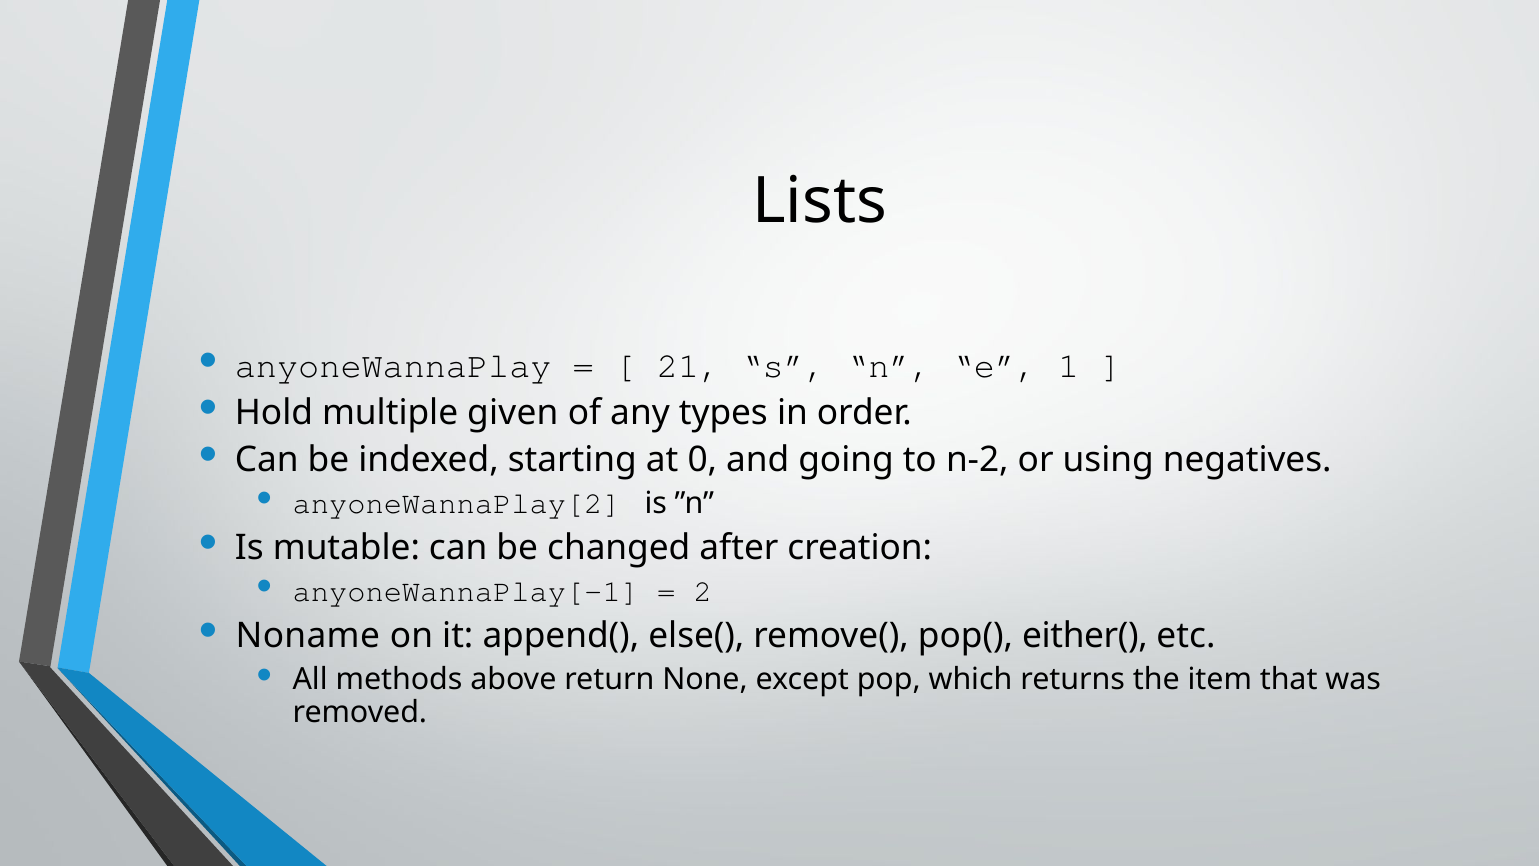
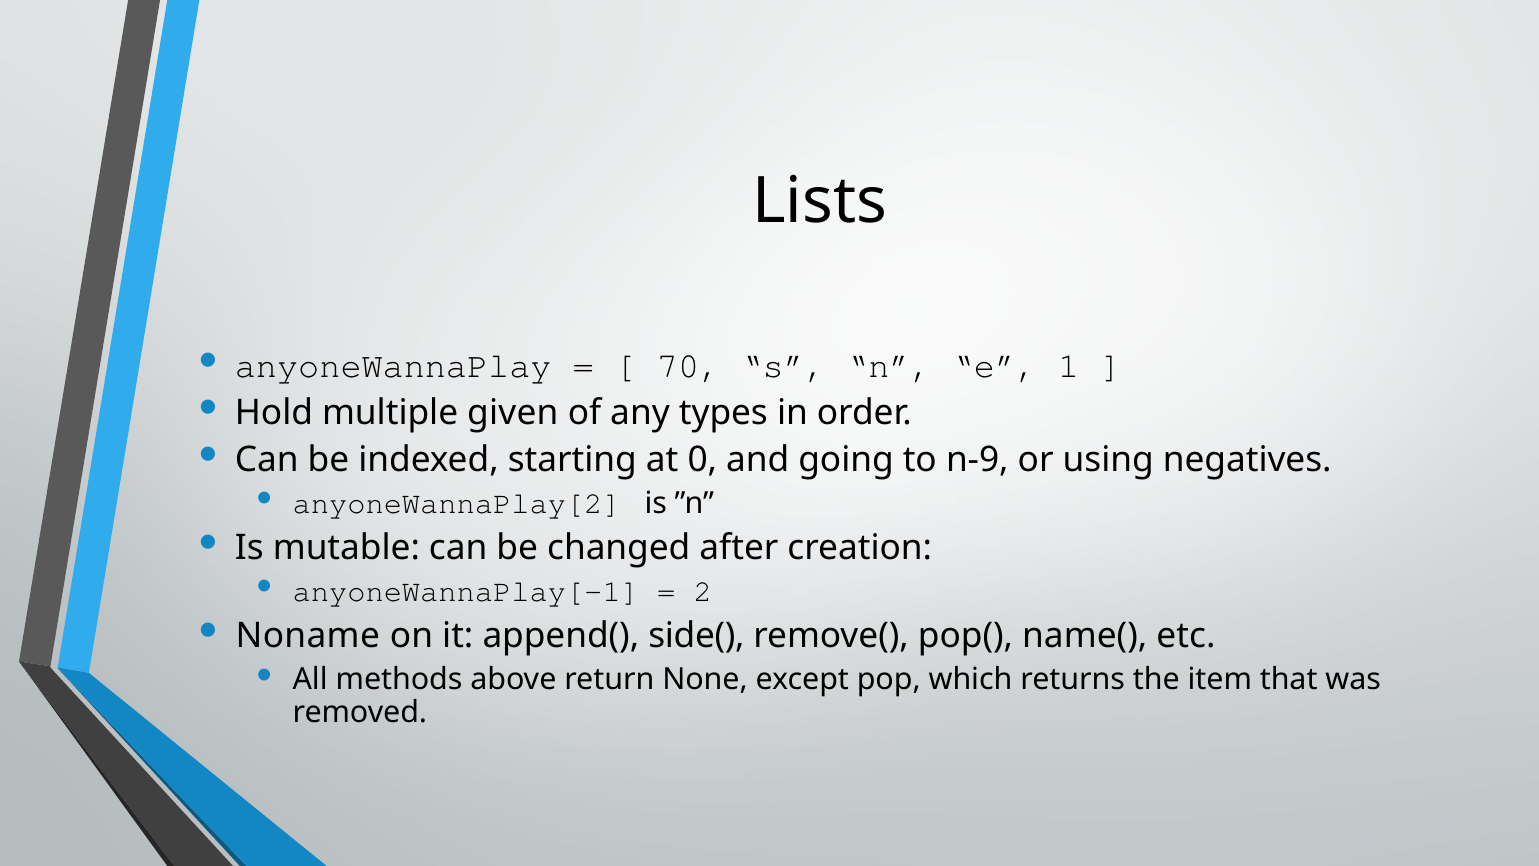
21: 21 -> 70
n-2: n-2 -> n-9
else(: else( -> side(
either(: either( -> name(
